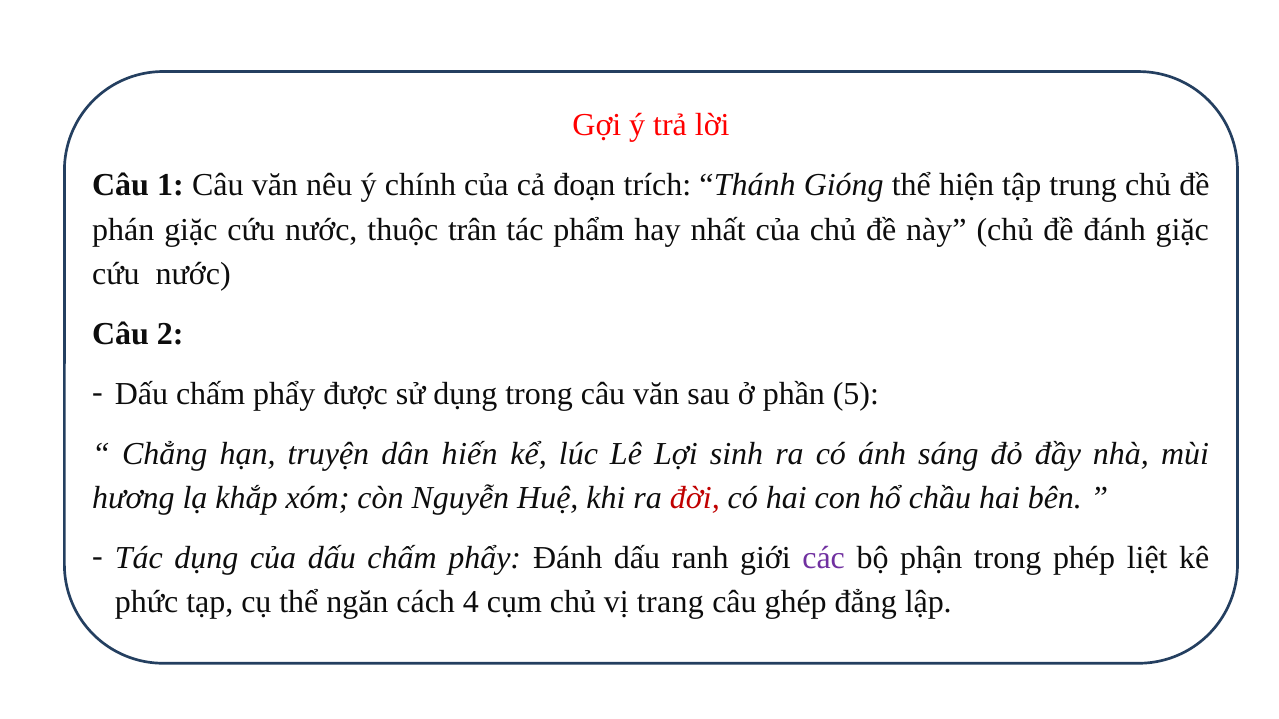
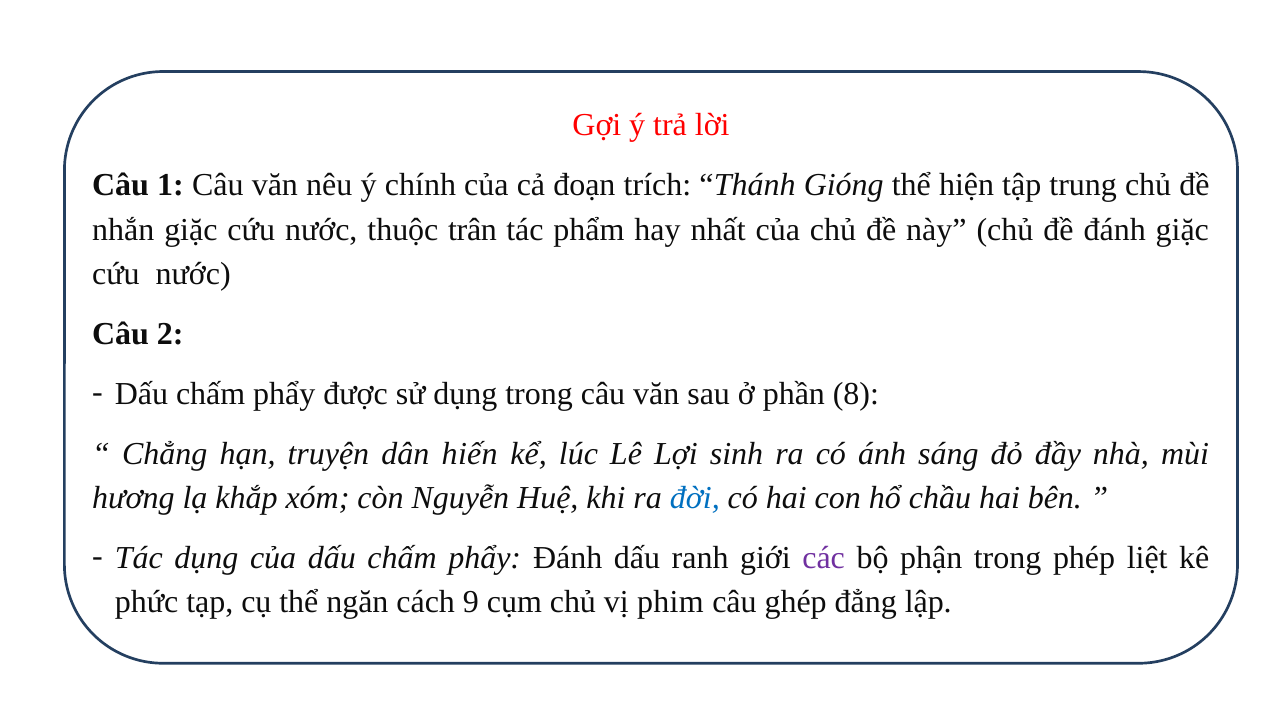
phán: phán -> nhắn
5: 5 -> 8
đời colour: red -> blue
4: 4 -> 9
trang: trang -> phim
